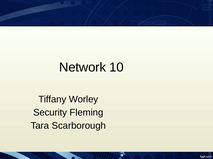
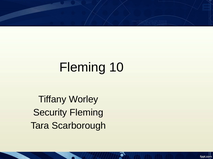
Network at (83, 68): Network -> Fleming
